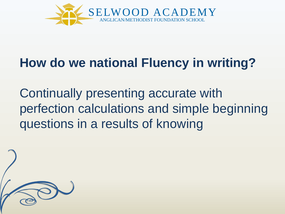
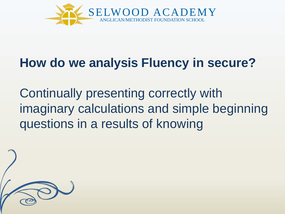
national: national -> analysis
writing: writing -> secure
accurate: accurate -> correctly
perfection: perfection -> imaginary
